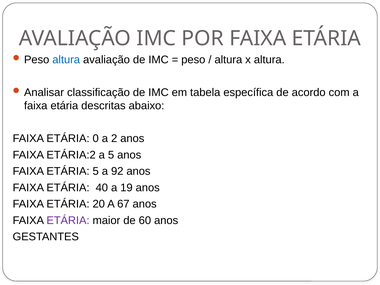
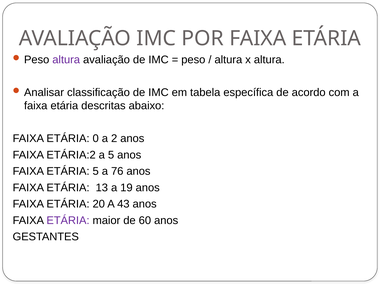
altura at (66, 60) colour: blue -> purple
92: 92 -> 76
40: 40 -> 13
67: 67 -> 43
